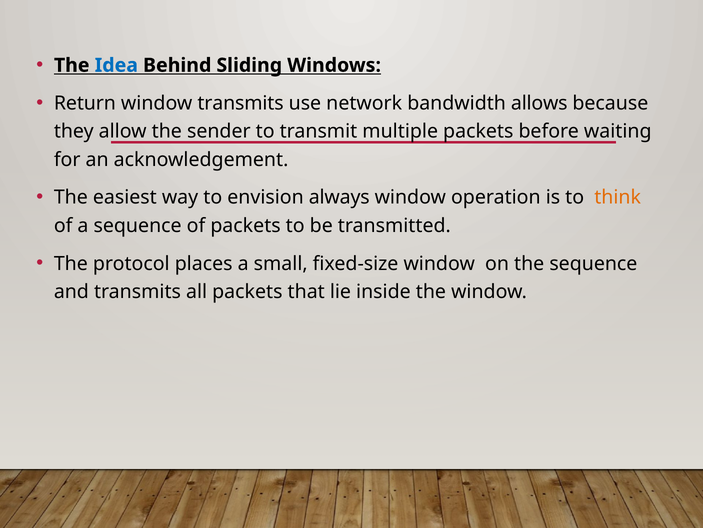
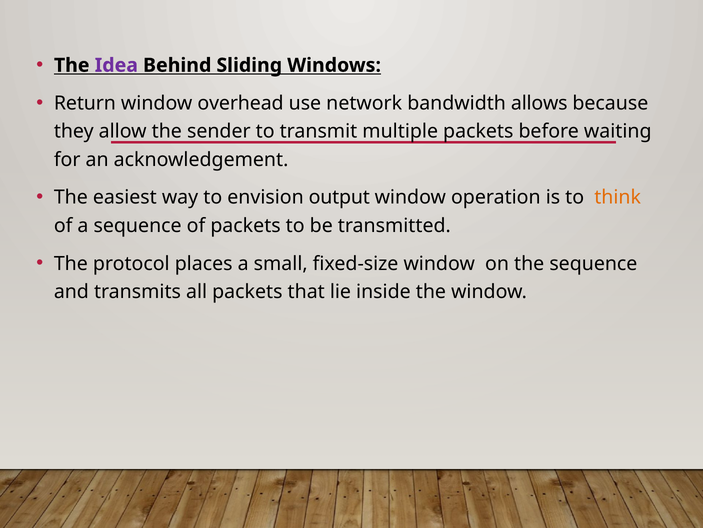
Idea colour: blue -> purple
window transmits: transmits -> overhead
always: always -> output
